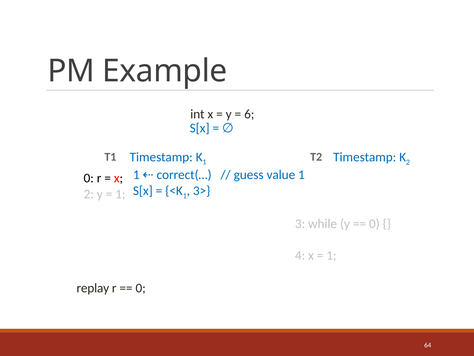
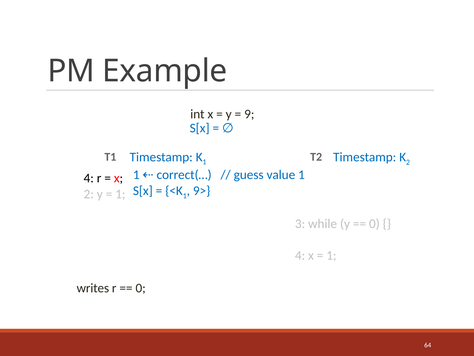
6: 6 -> 9
0 at (89, 178): 0 -> 4
3>: 3> -> 9>
replay: replay -> writes
